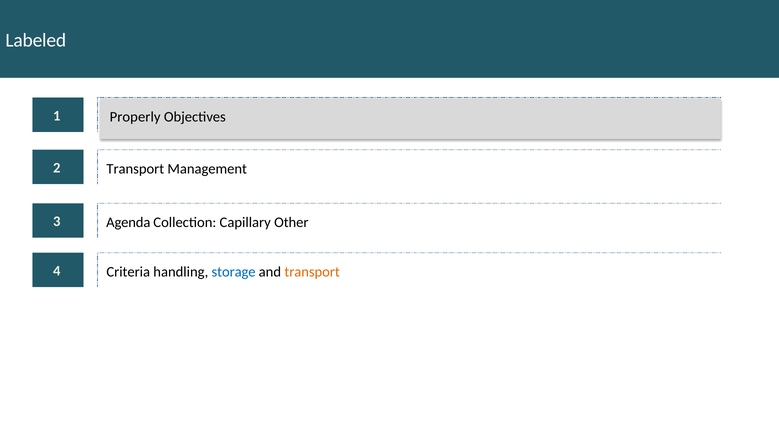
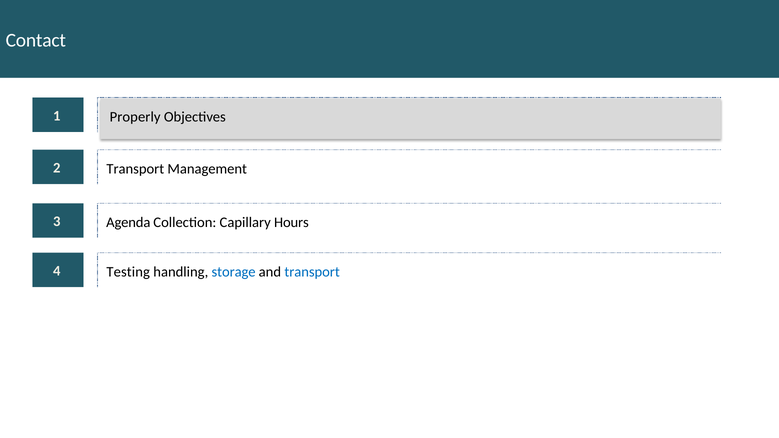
Labeled: Labeled -> Contact
Other: Other -> Hours
Criteria: Criteria -> Testing
transport at (312, 272) colour: orange -> blue
